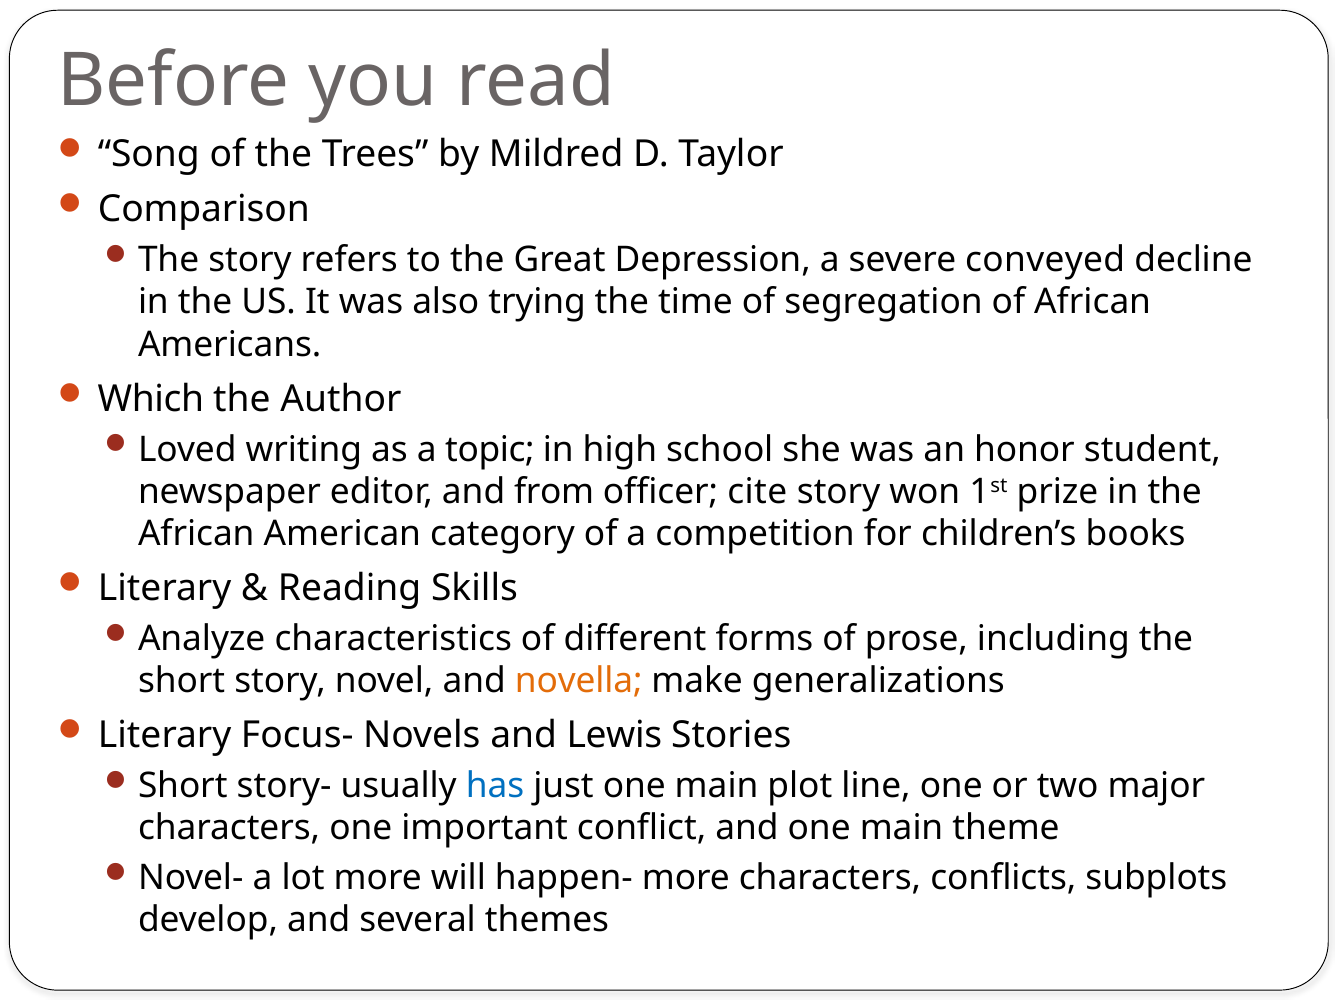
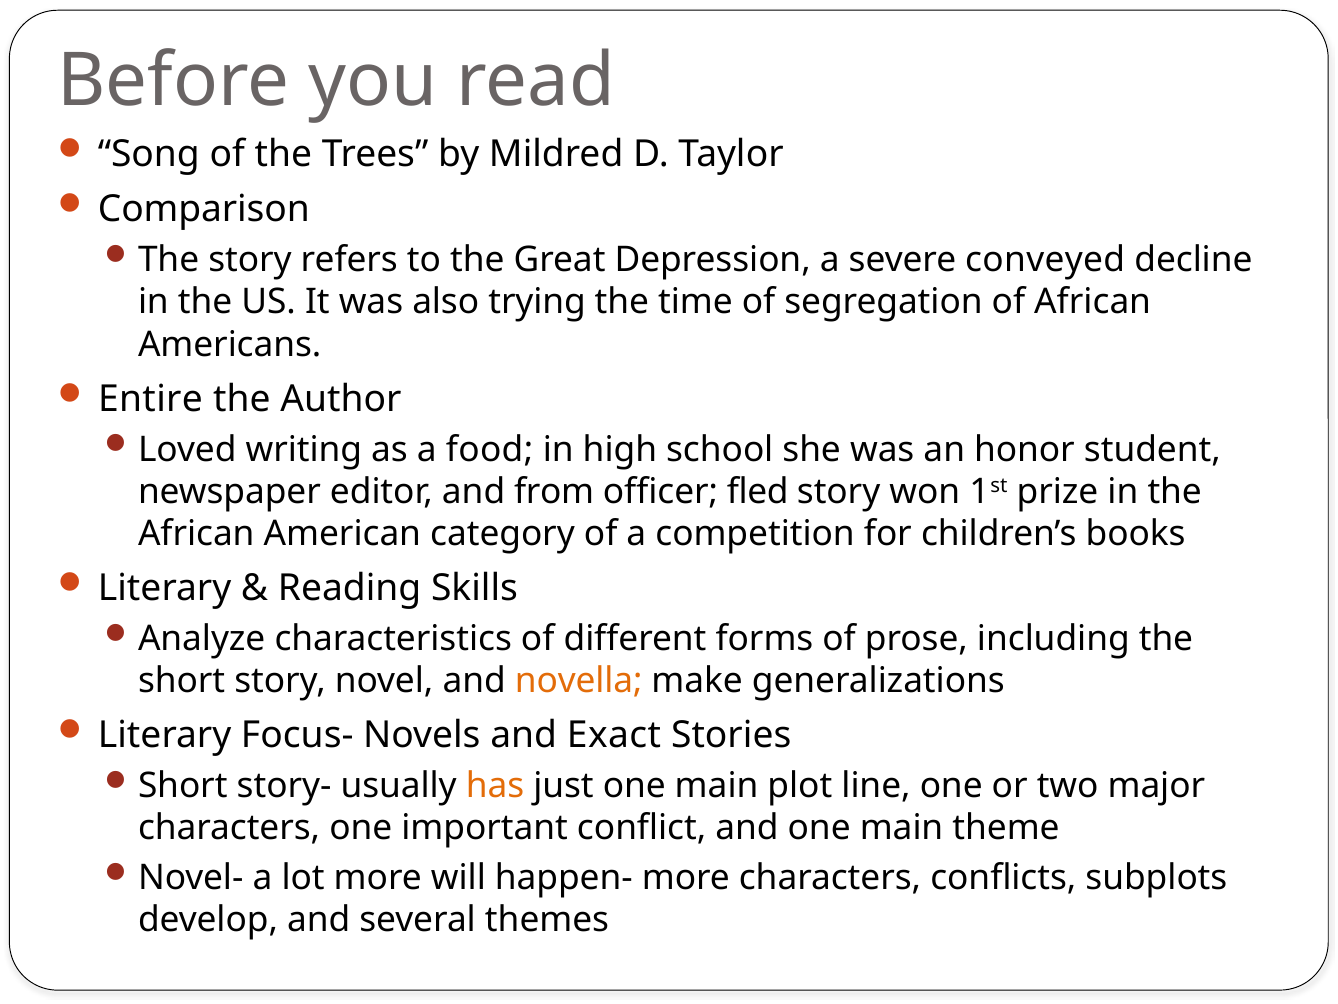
Which: Which -> Entire
topic: topic -> food
cite: cite -> fled
Lewis: Lewis -> Exact
has colour: blue -> orange
